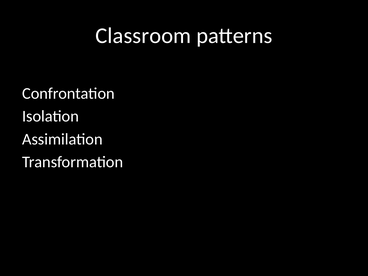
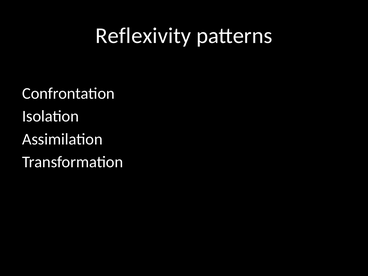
Classroom: Classroom -> Reflexivity
